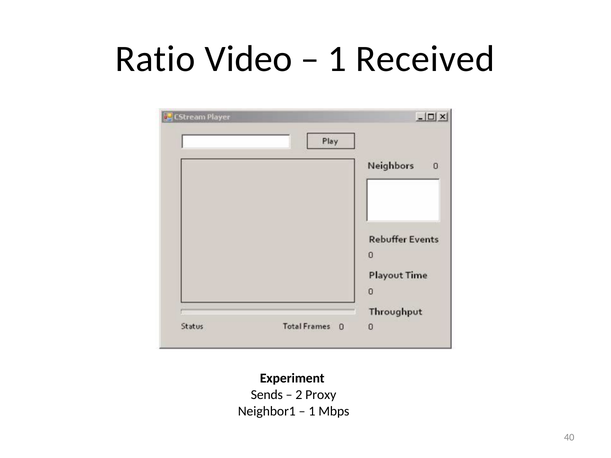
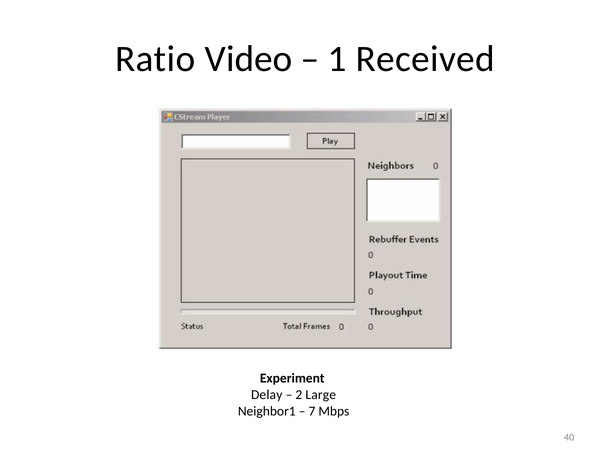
Sends: Sends -> Delay
Proxy: Proxy -> Large
1 at (312, 411): 1 -> 7
